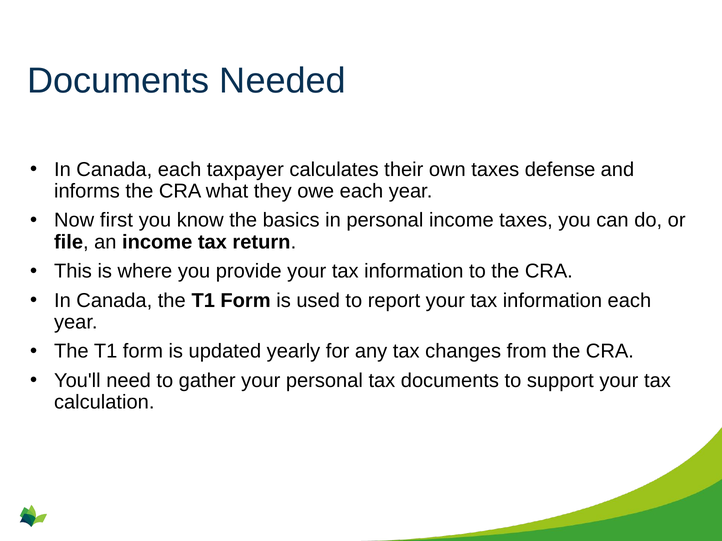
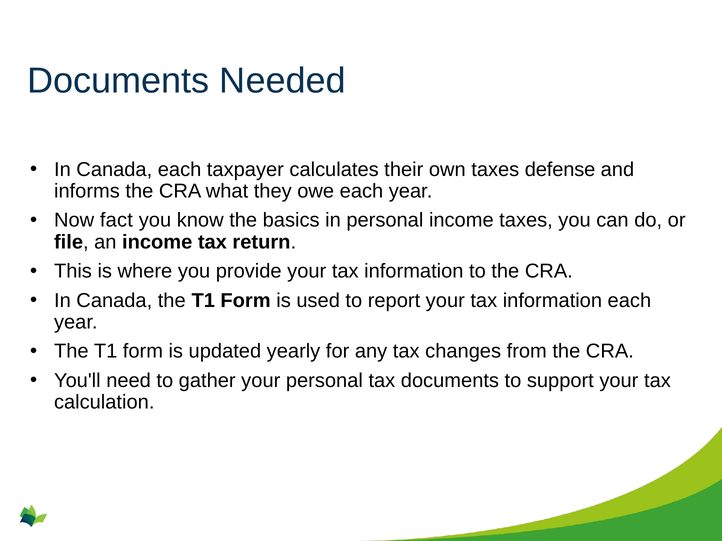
first: first -> fact
